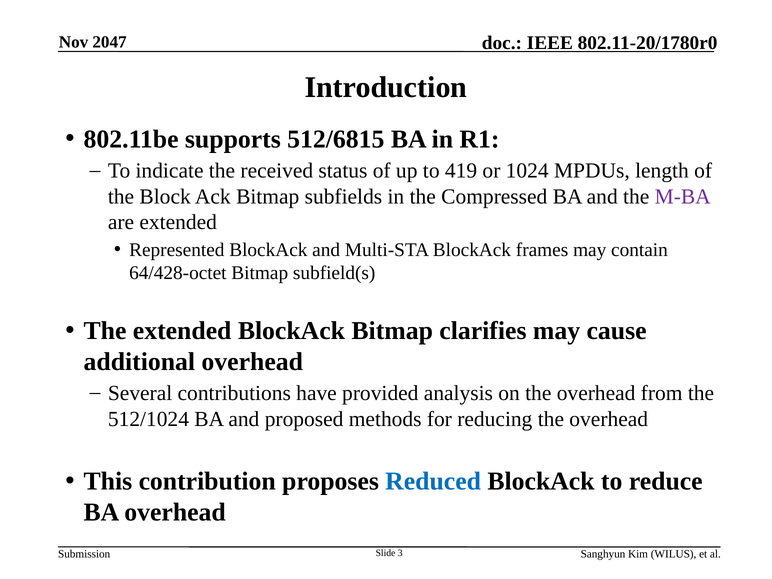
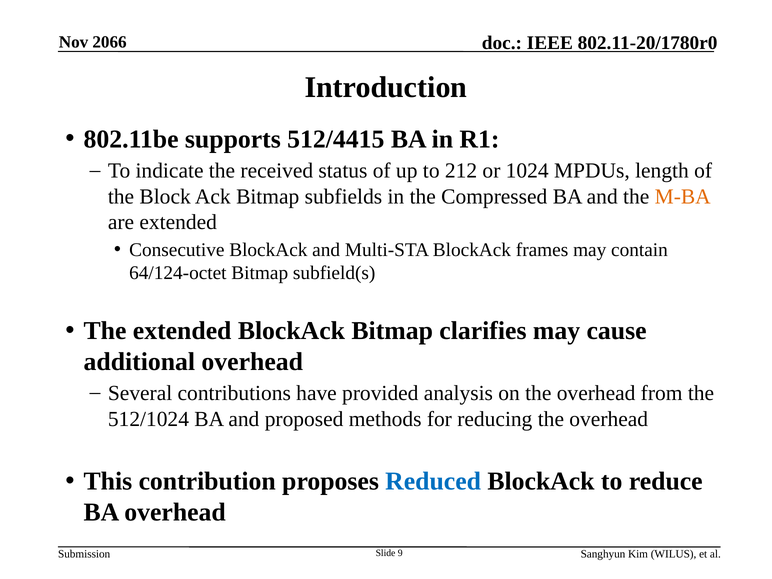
2047: 2047 -> 2066
512/6815: 512/6815 -> 512/4415
419: 419 -> 212
M-BA colour: purple -> orange
Represented: Represented -> Consecutive
64/428-octet: 64/428-octet -> 64/124-octet
3: 3 -> 9
